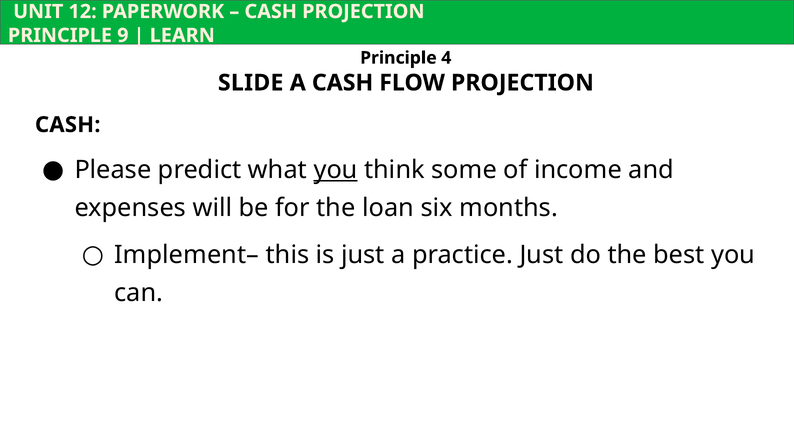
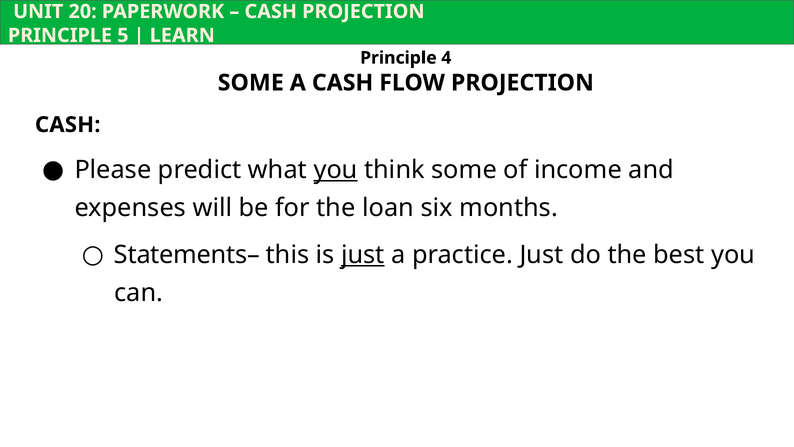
12: 12 -> 20
9: 9 -> 5
SLIDE at (251, 83): SLIDE -> SOME
Implement–: Implement– -> Statements–
just at (363, 255) underline: none -> present
